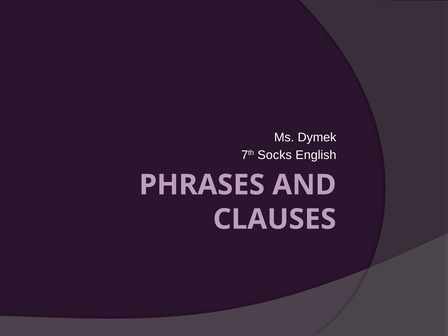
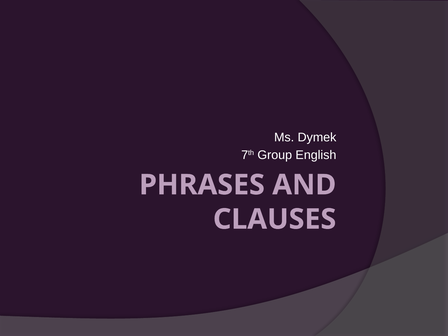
Socks: Socks -> Group
